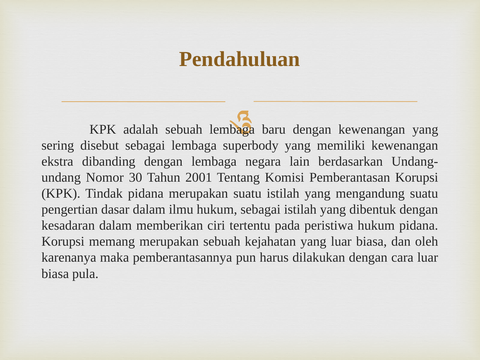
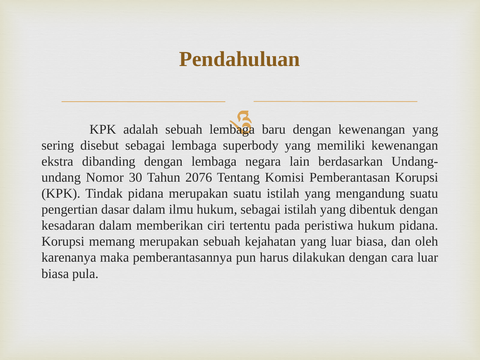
2001: 2001 -> 2076
